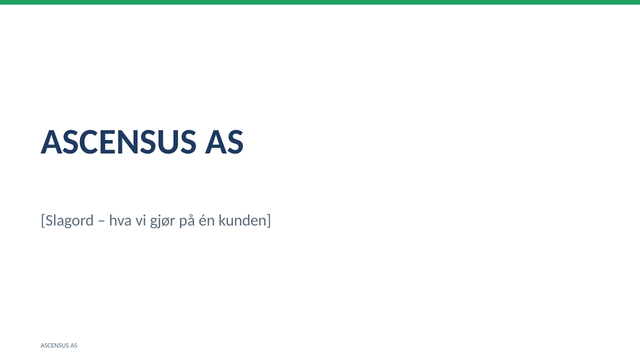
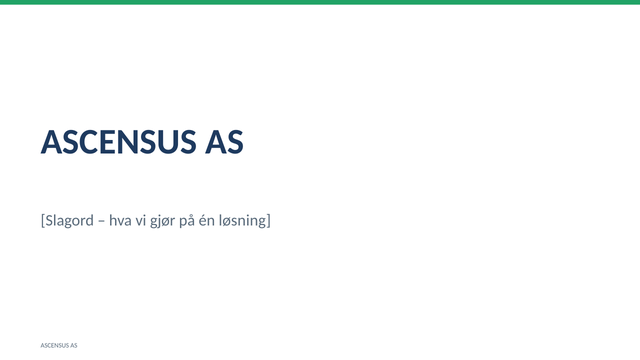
kunden: kunden -> løsning
